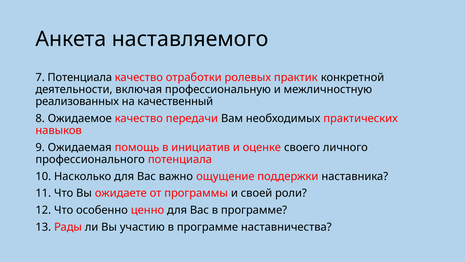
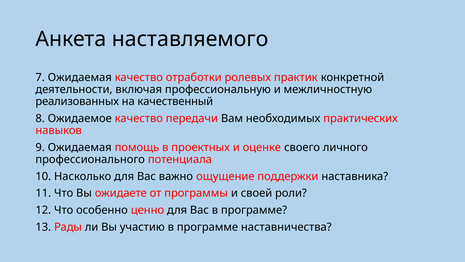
7 Потенциала: Потенциала -> Ожидаемая
инициатив: инициатив -> проектных
